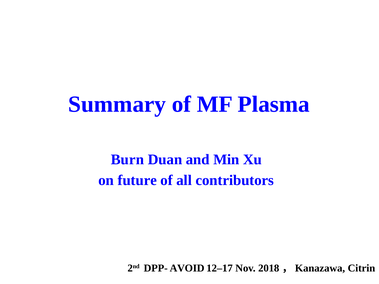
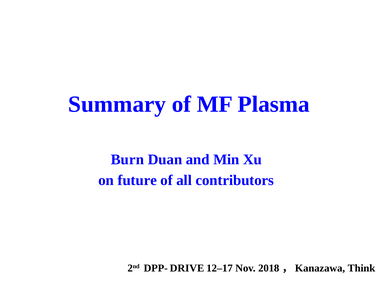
AVOID: AVOID -> DRIVE
Citrin: Citrin -> Think
